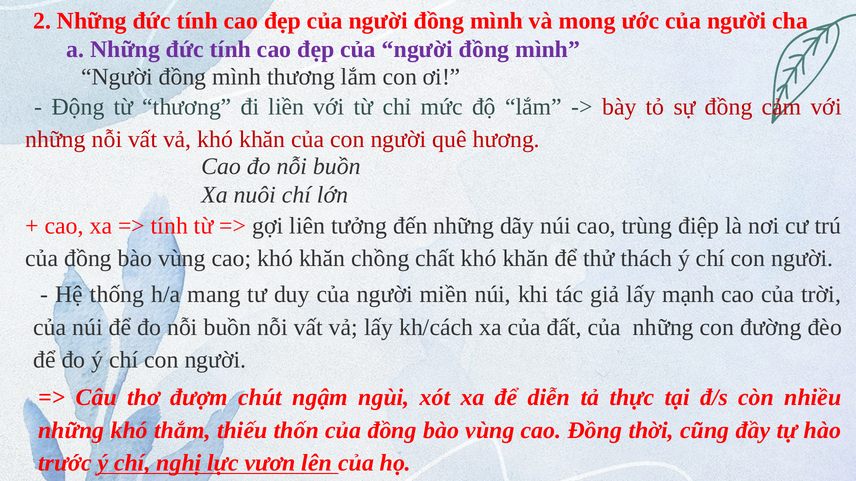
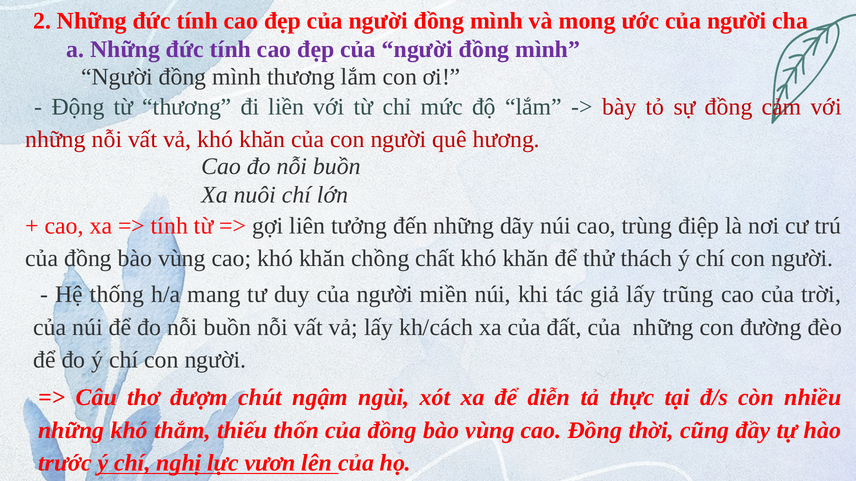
mạnh: mạnh -> trũng
